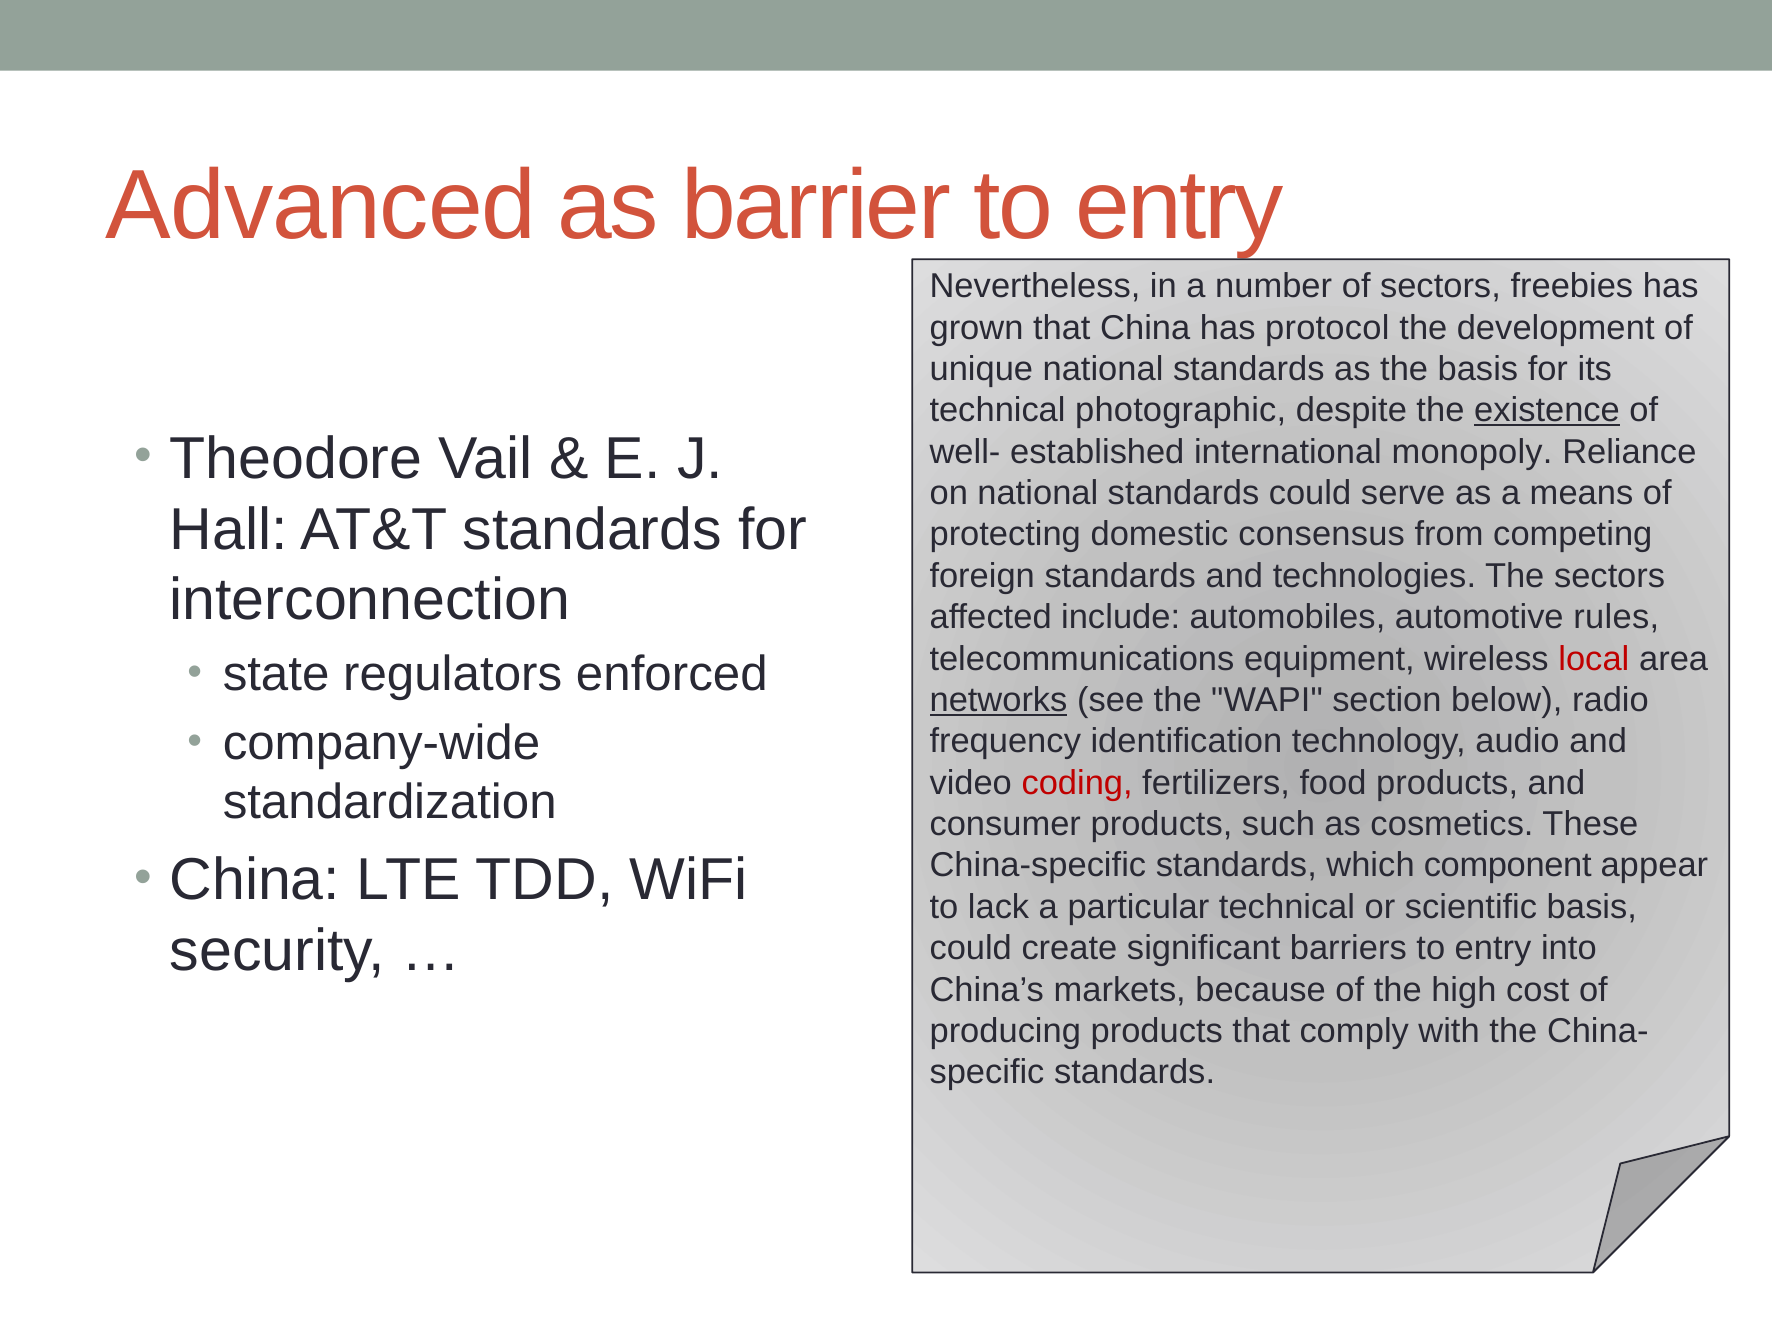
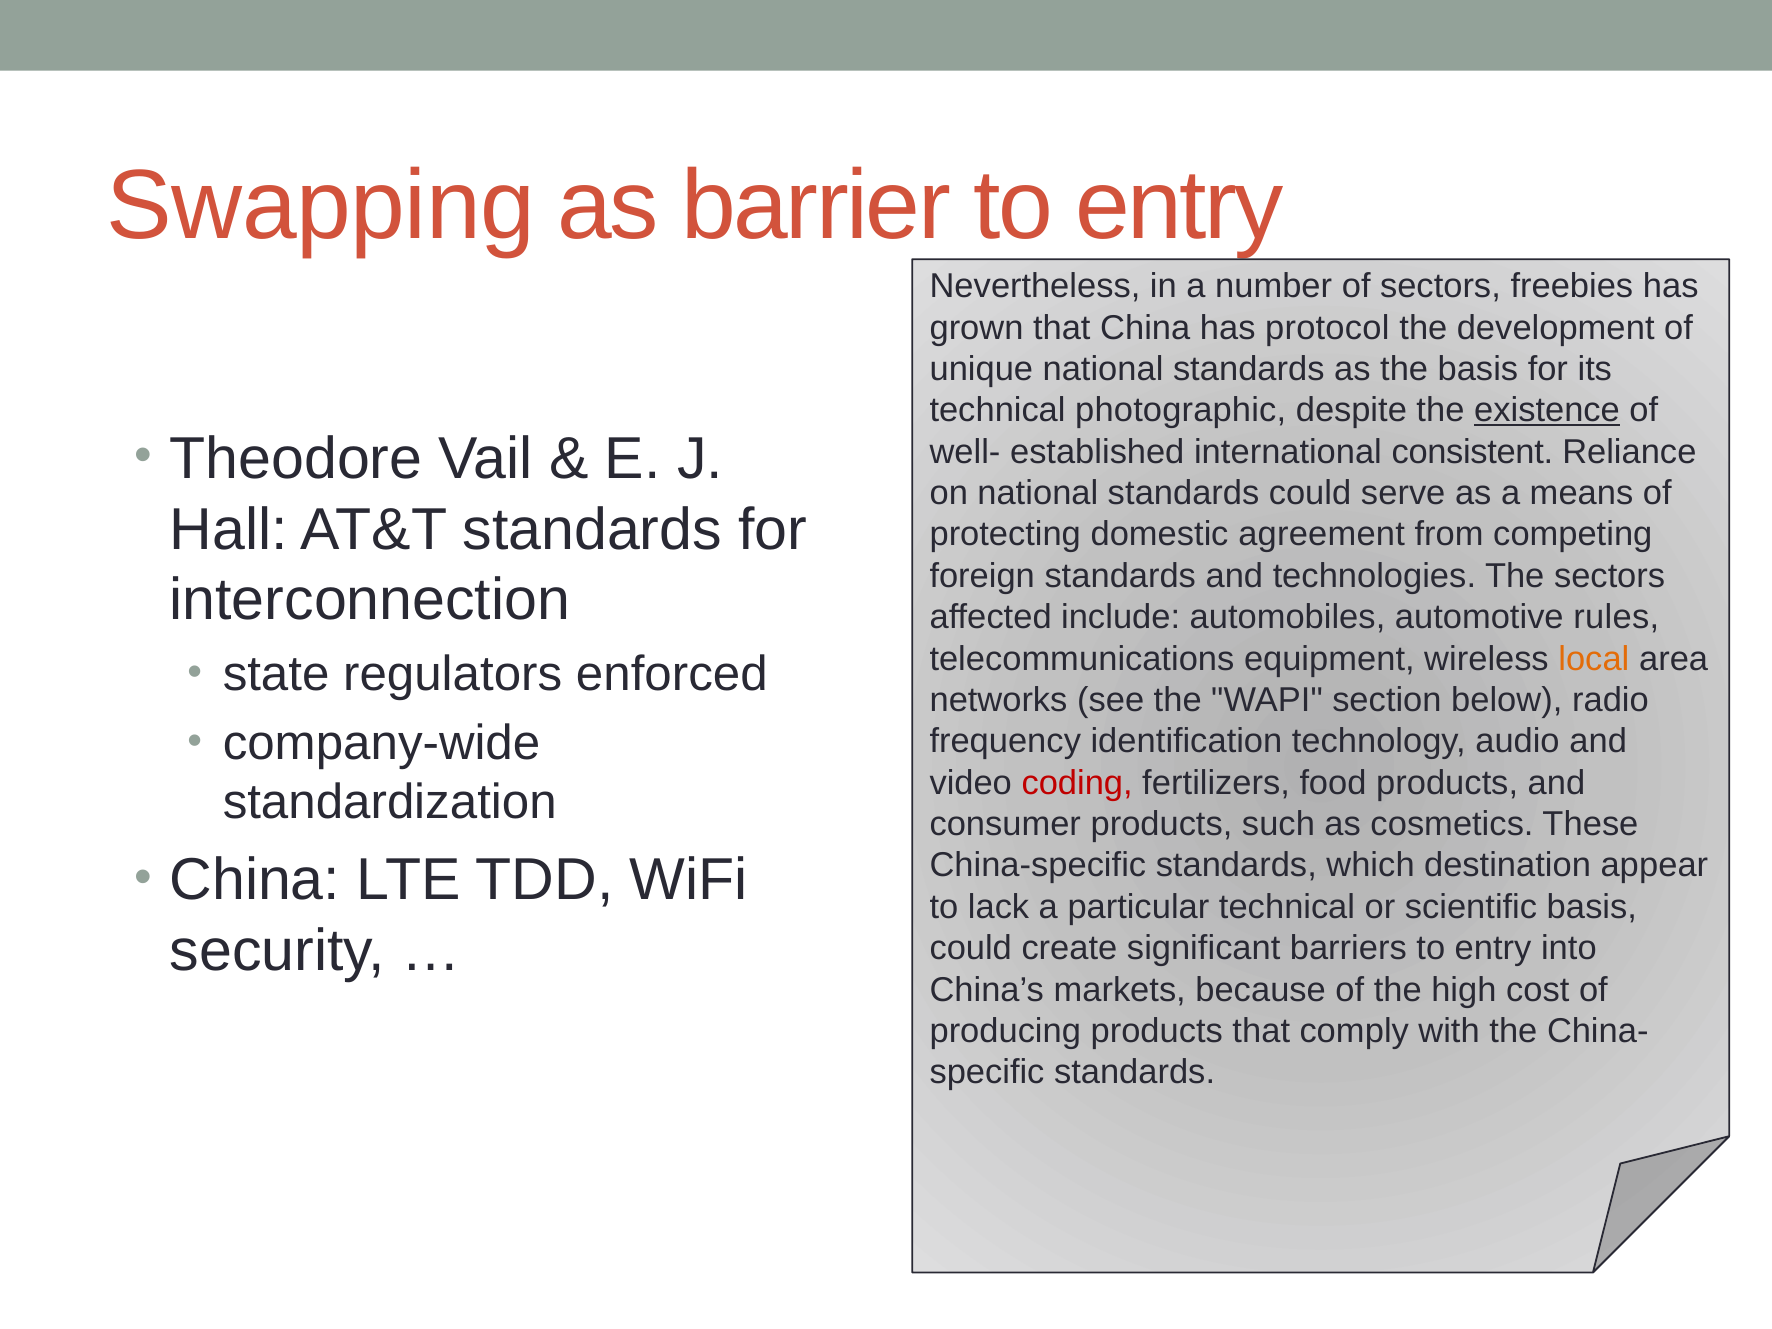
Advanced: Advanced -> Swapping
monopoly: monopoly -> consistent
consensus: consensus -> agreement
local colour: red -> orange
networks underline: present -> none
component: component -> destination
